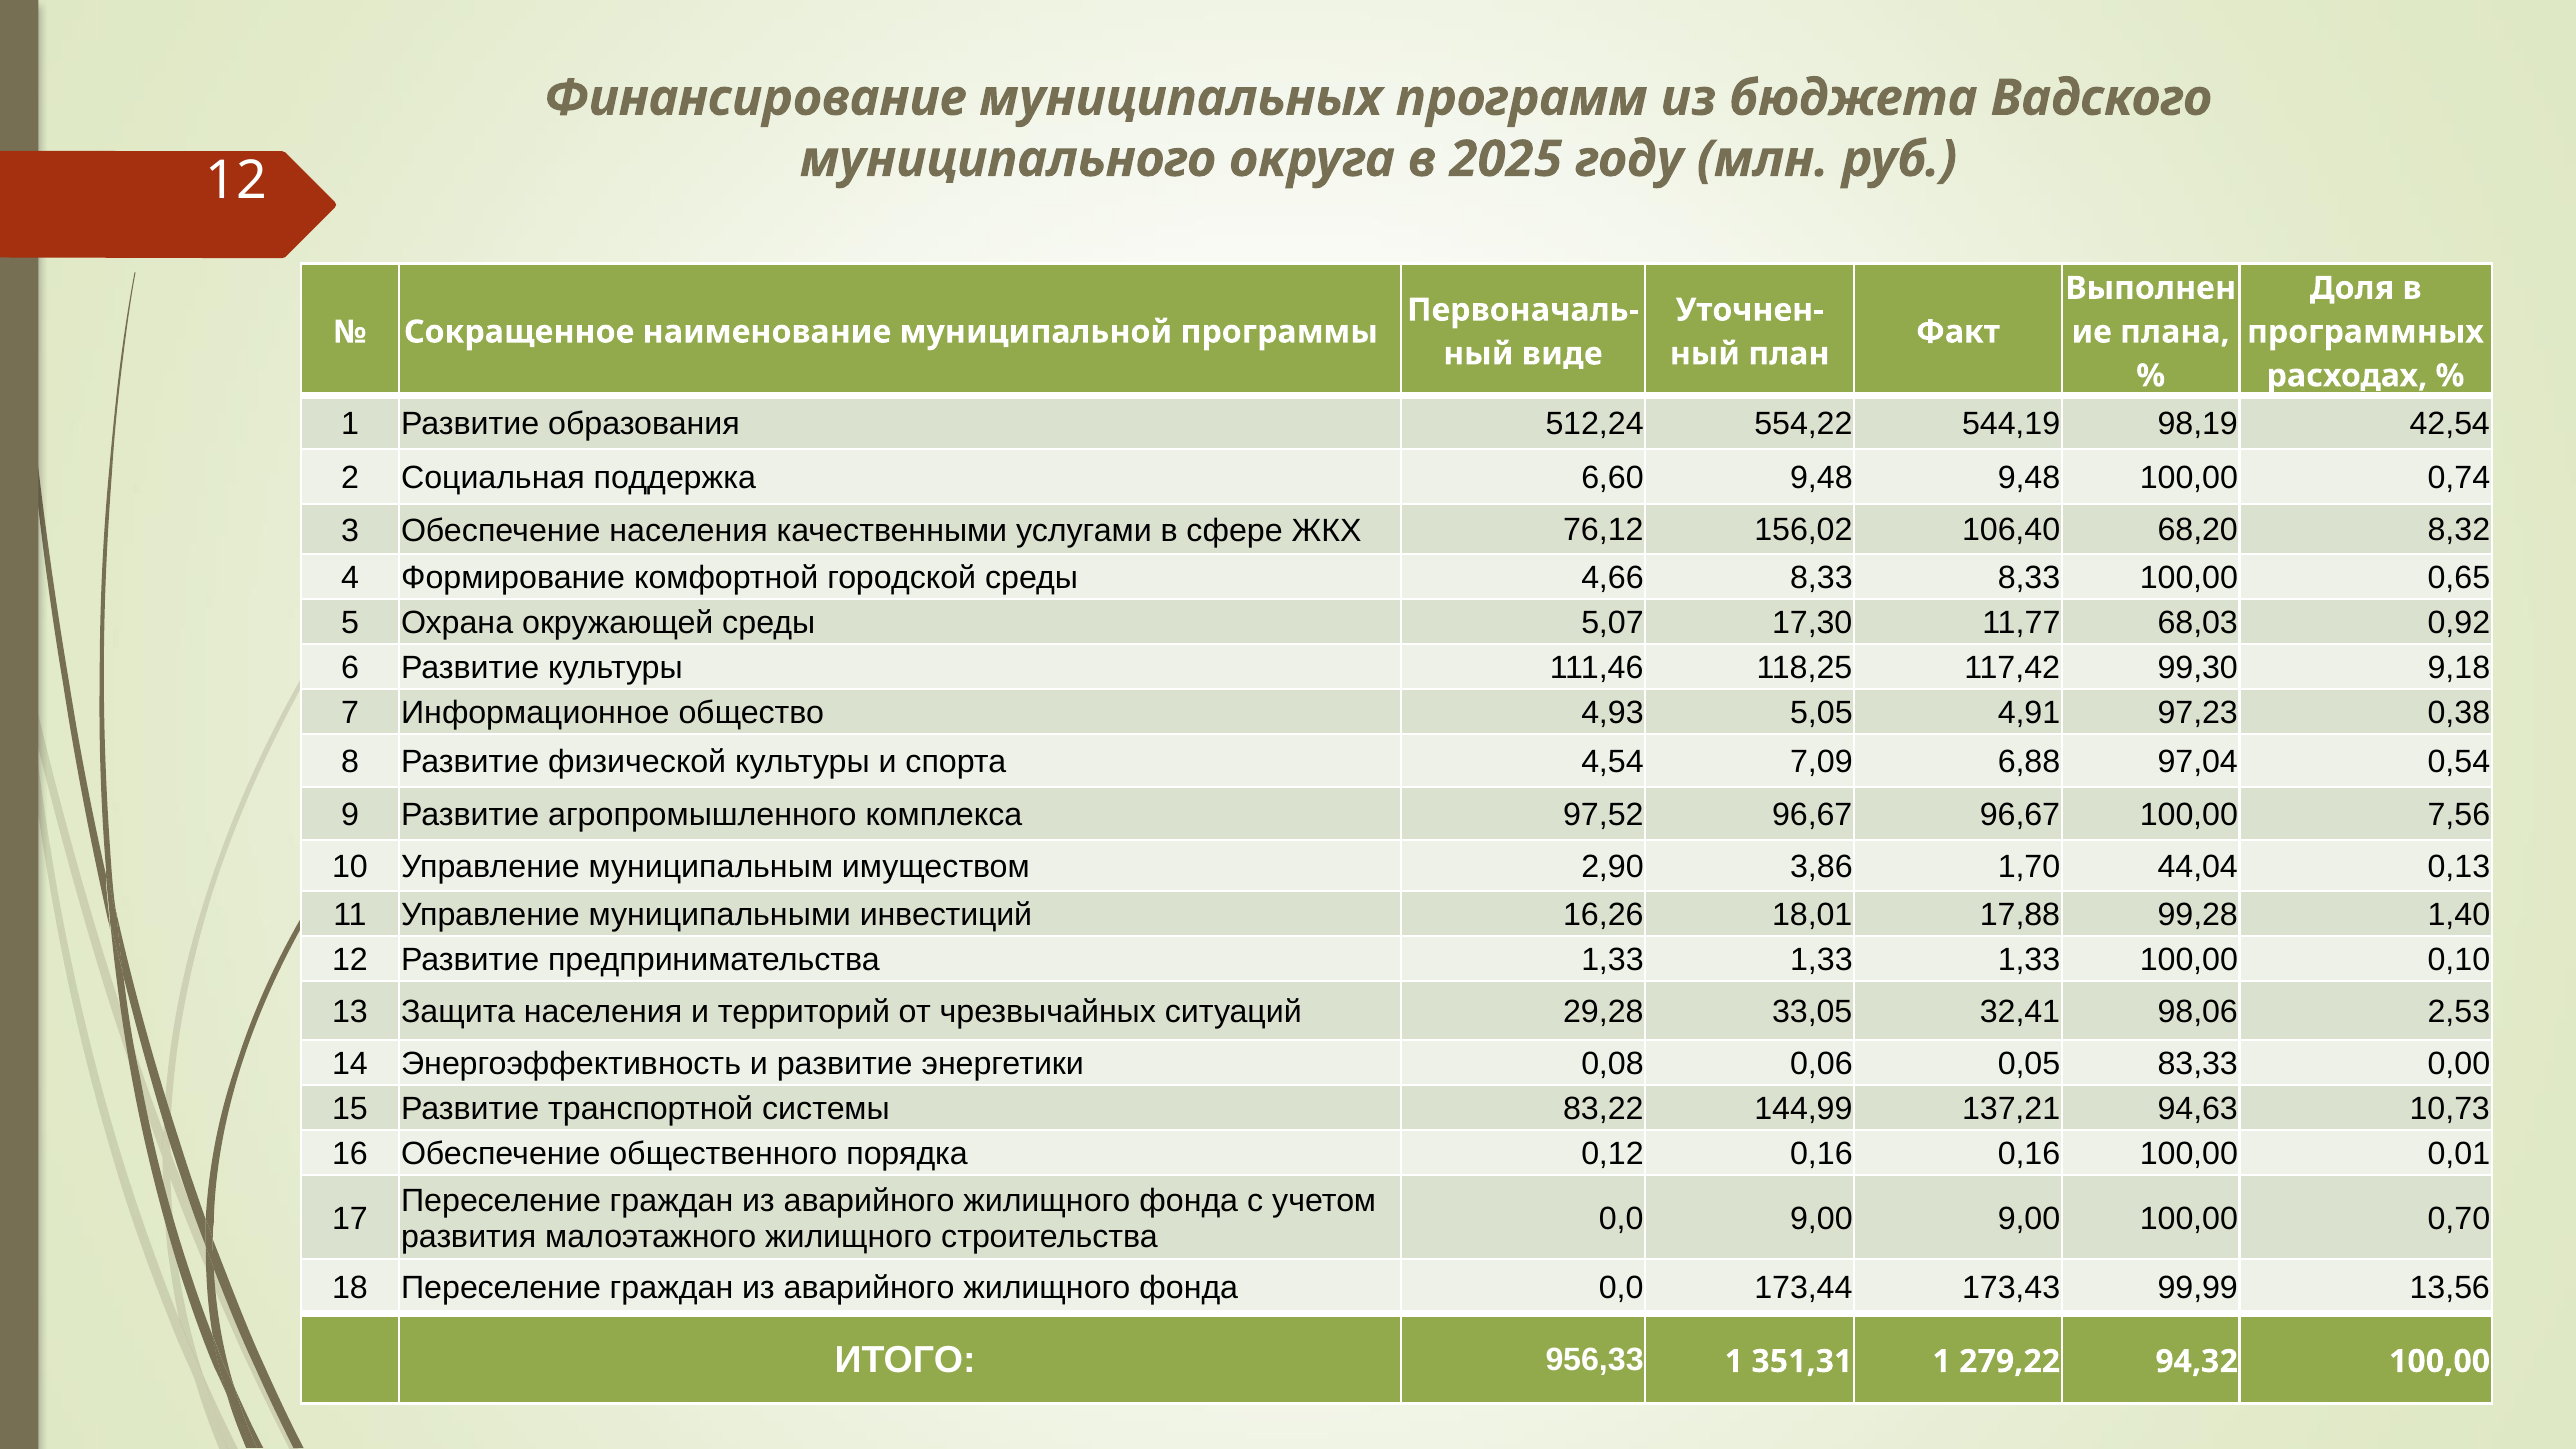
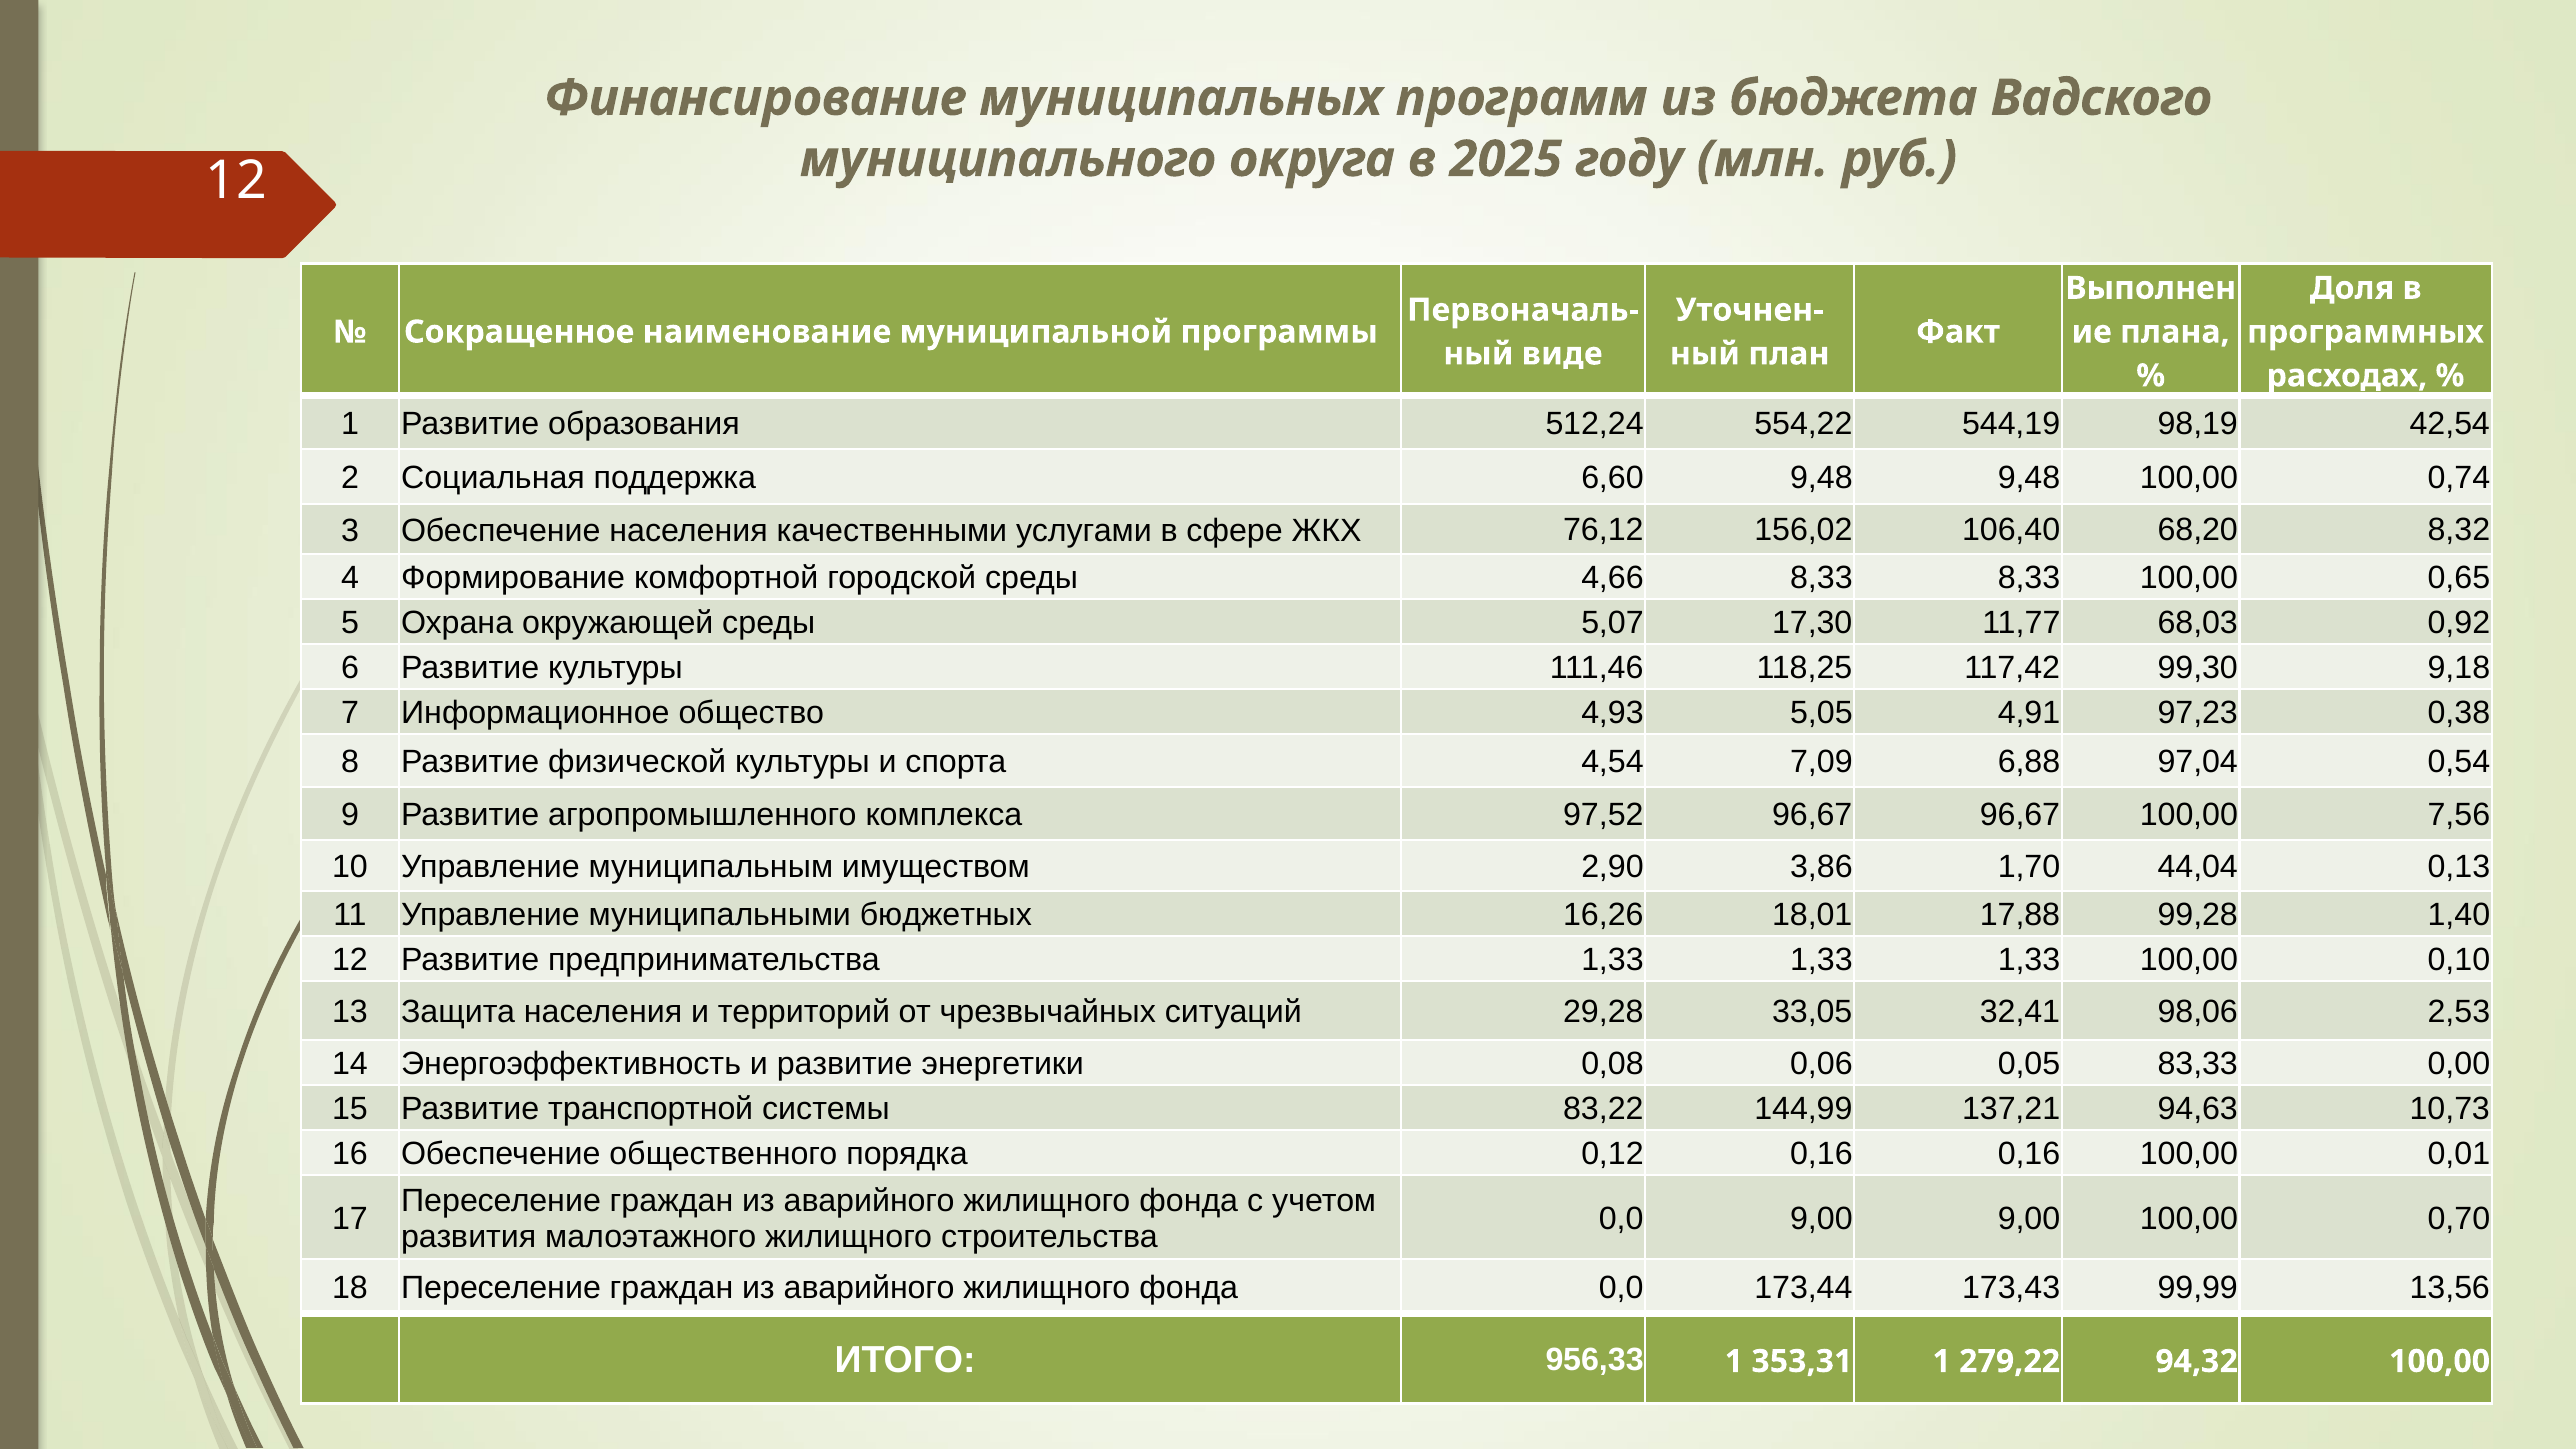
инвестиций: инвестиций -> бюджетных
351,31: 351,31 -> 353,31
